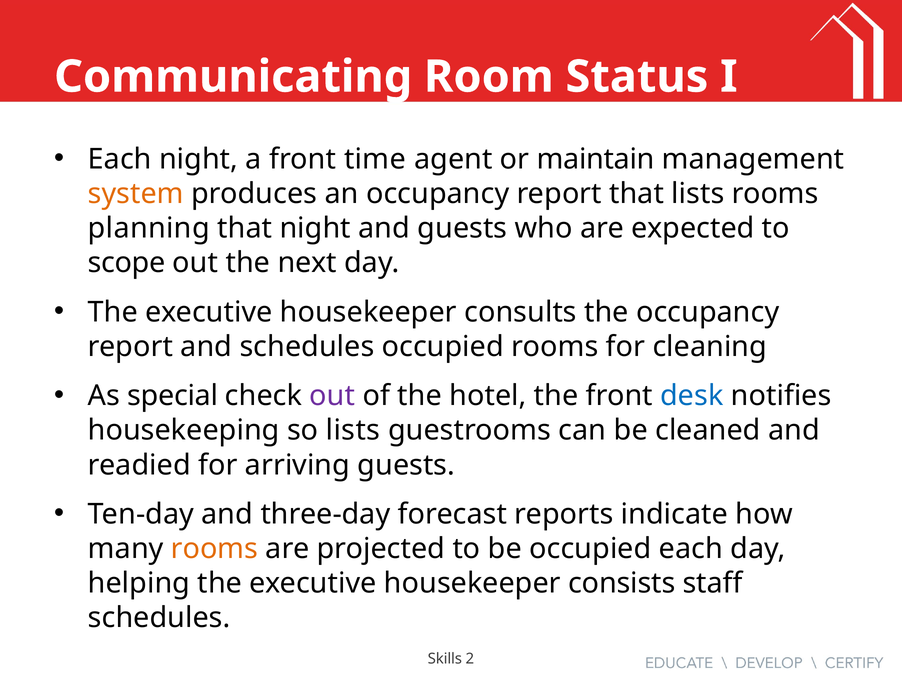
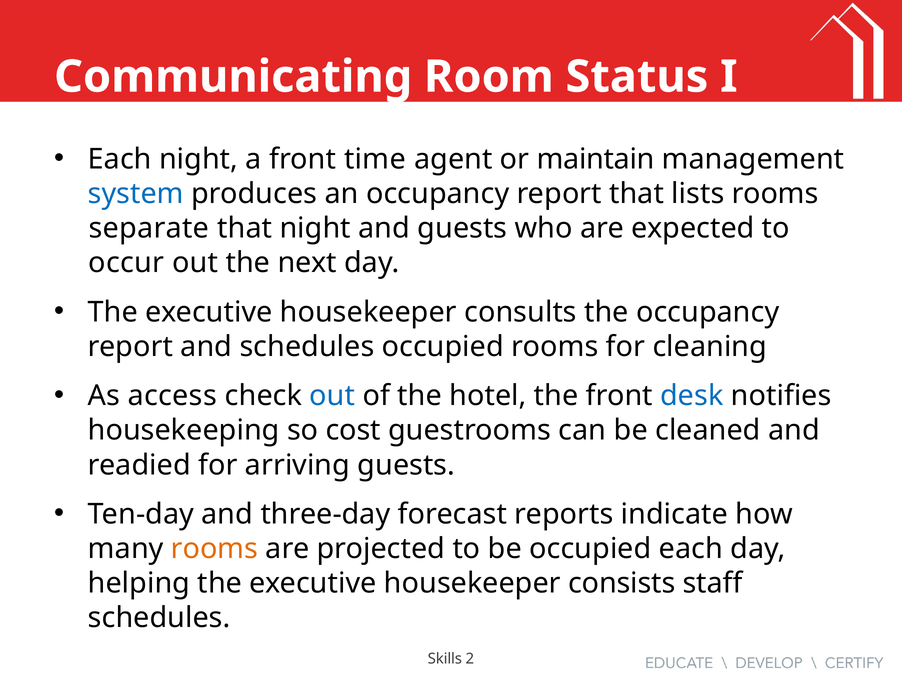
system colour: orange -> blue
planning: planning -> separate
scope: scope -> occur
special: special -> access
out at (332, 396) colour: purple -> blue
so lists: lists -> cost
